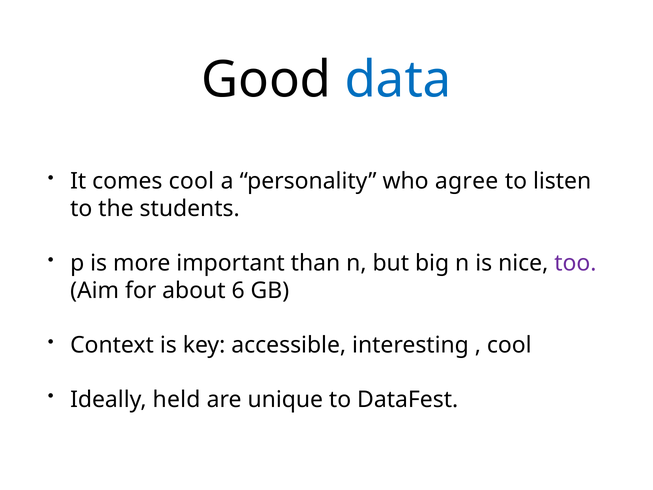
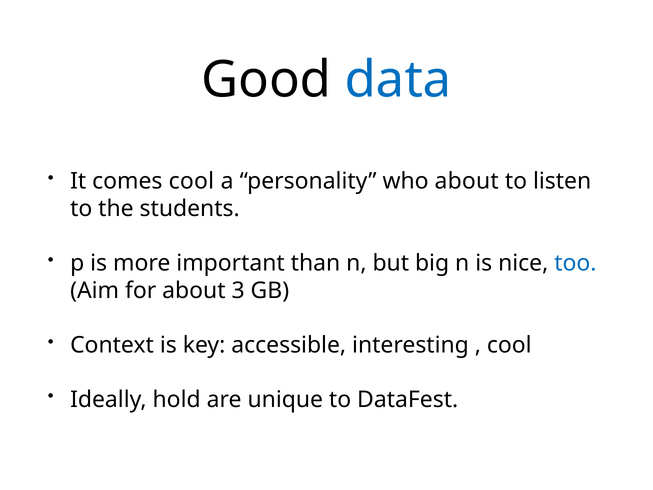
who agree: agree -> about
too colour: purple -> blue
6: 6 -> 3
held: held -> hold
